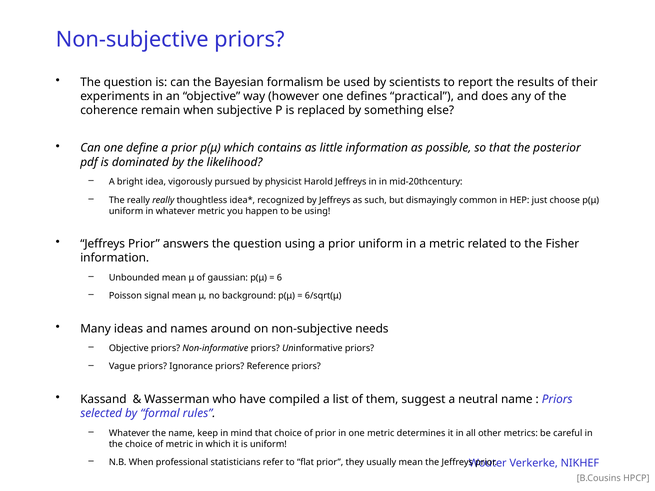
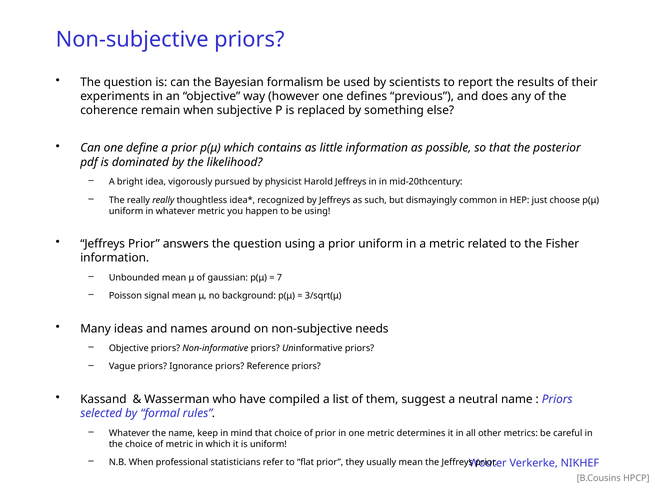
practical: practical -> previous
6: 6 -> 7
6/sqrt(μ: 6/sqrt(μ -> 3/sqrt(μ
